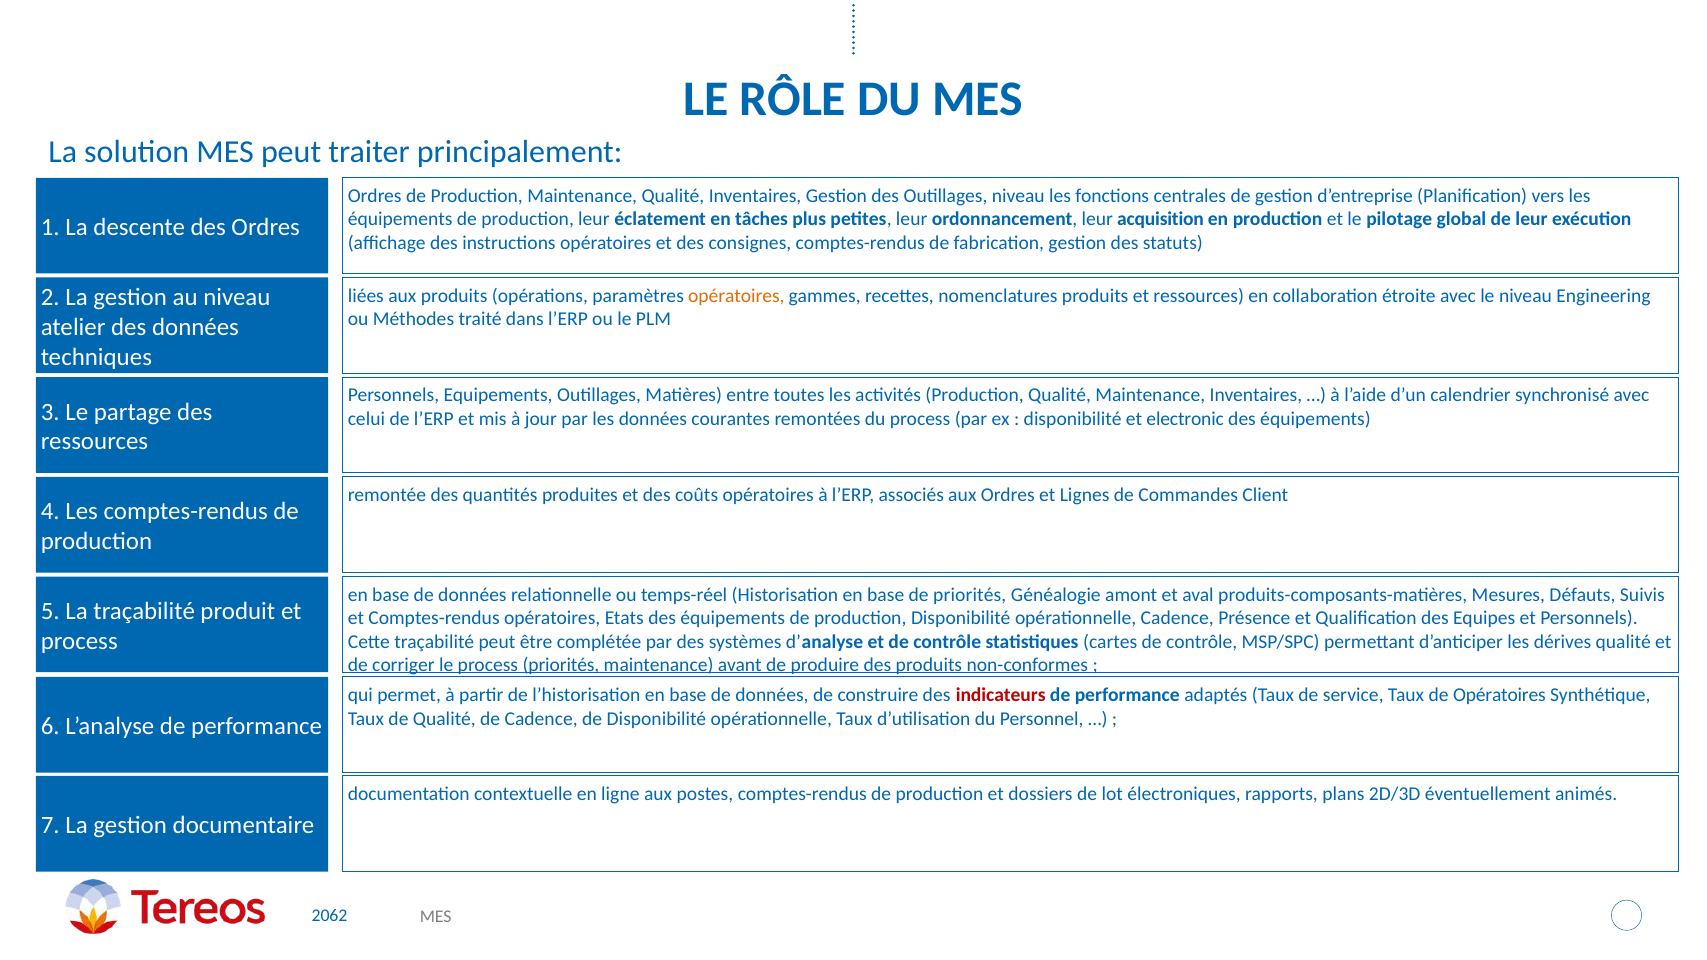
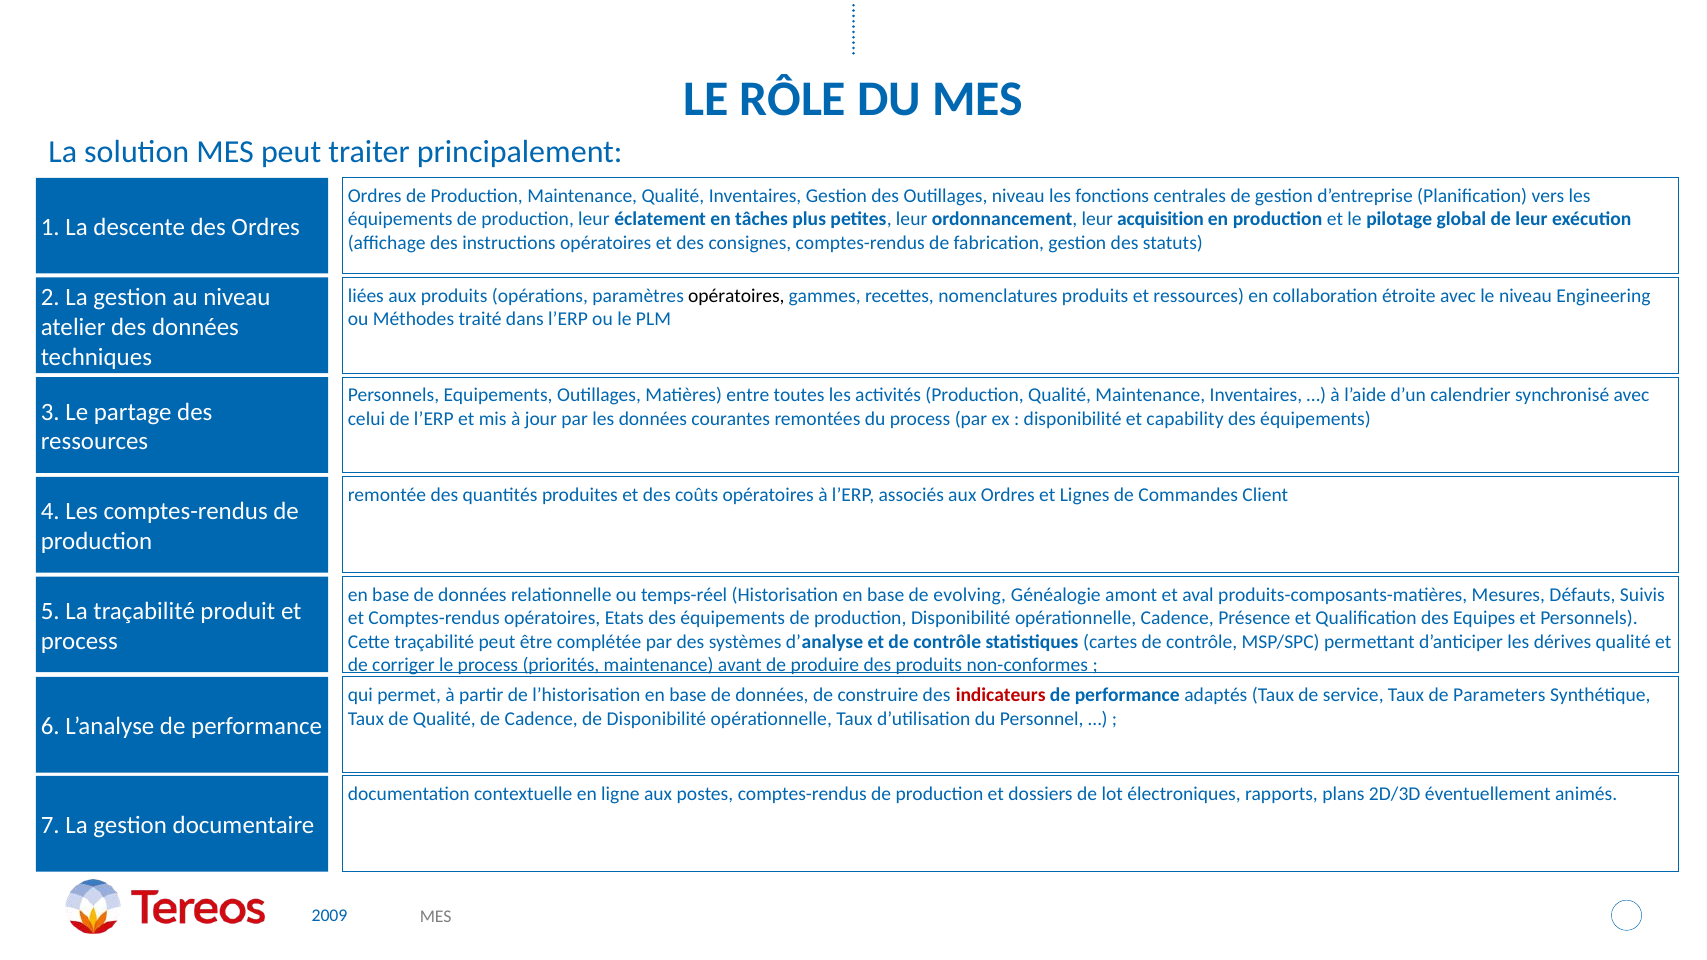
opératoires at (736, 296) colour: orange -> black
electronic: electronic -> capability
de priorités: priorités -> evolving
de Opératoires: Opératoires -> Parameters
2062: 2062 -> 2009
